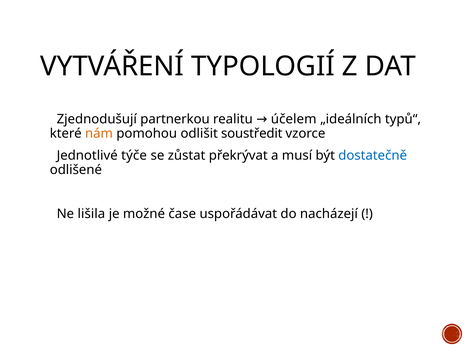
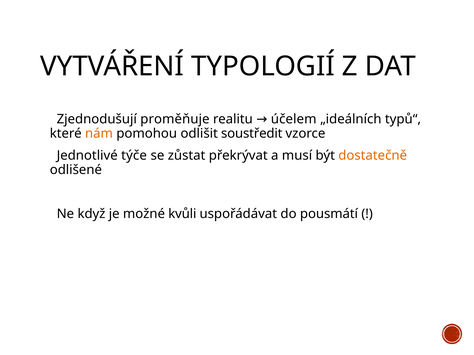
partnerkou: partnerkou -> proměňuje
dostatečně colour: blue -> orange
lišila: lišila -> když
čase: čase -> kvůli
nacházejí: nacházejí -> pousmátí
